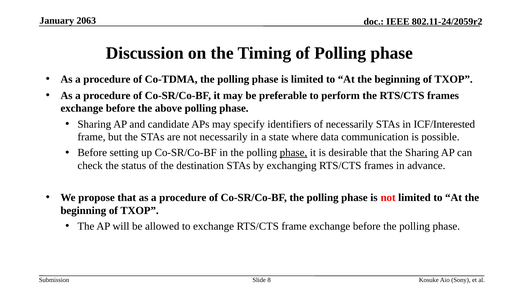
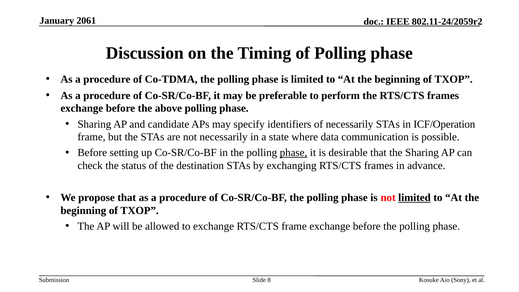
2063: 2063 -> 2061
ICF/Interested: ICF/Interested -> ICF/Operation
limited at (414, 198) underline: none -> present
